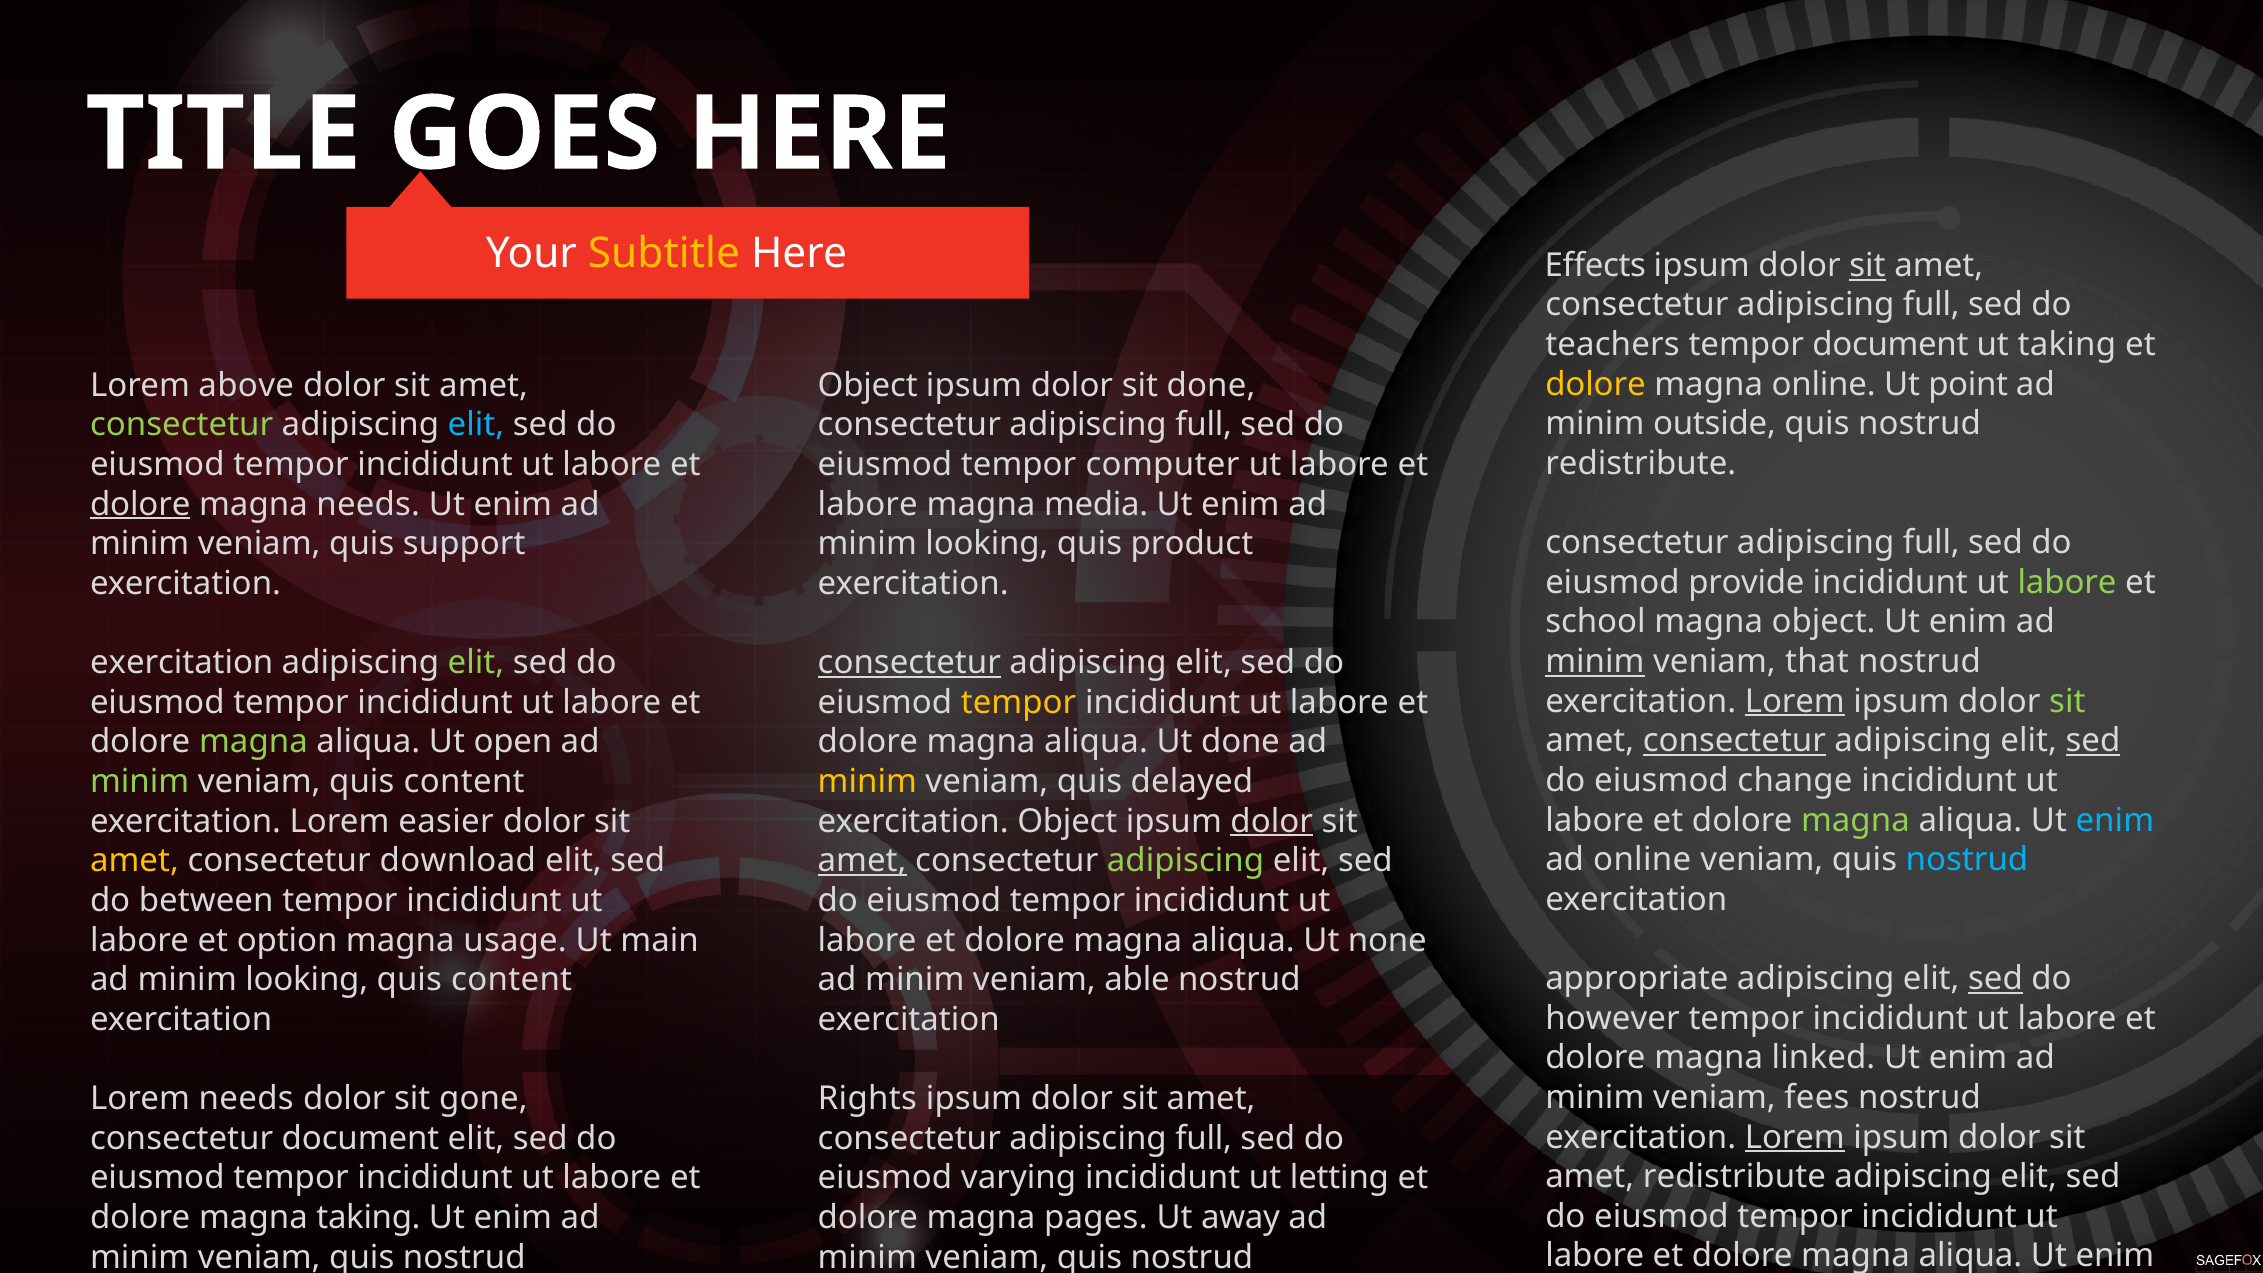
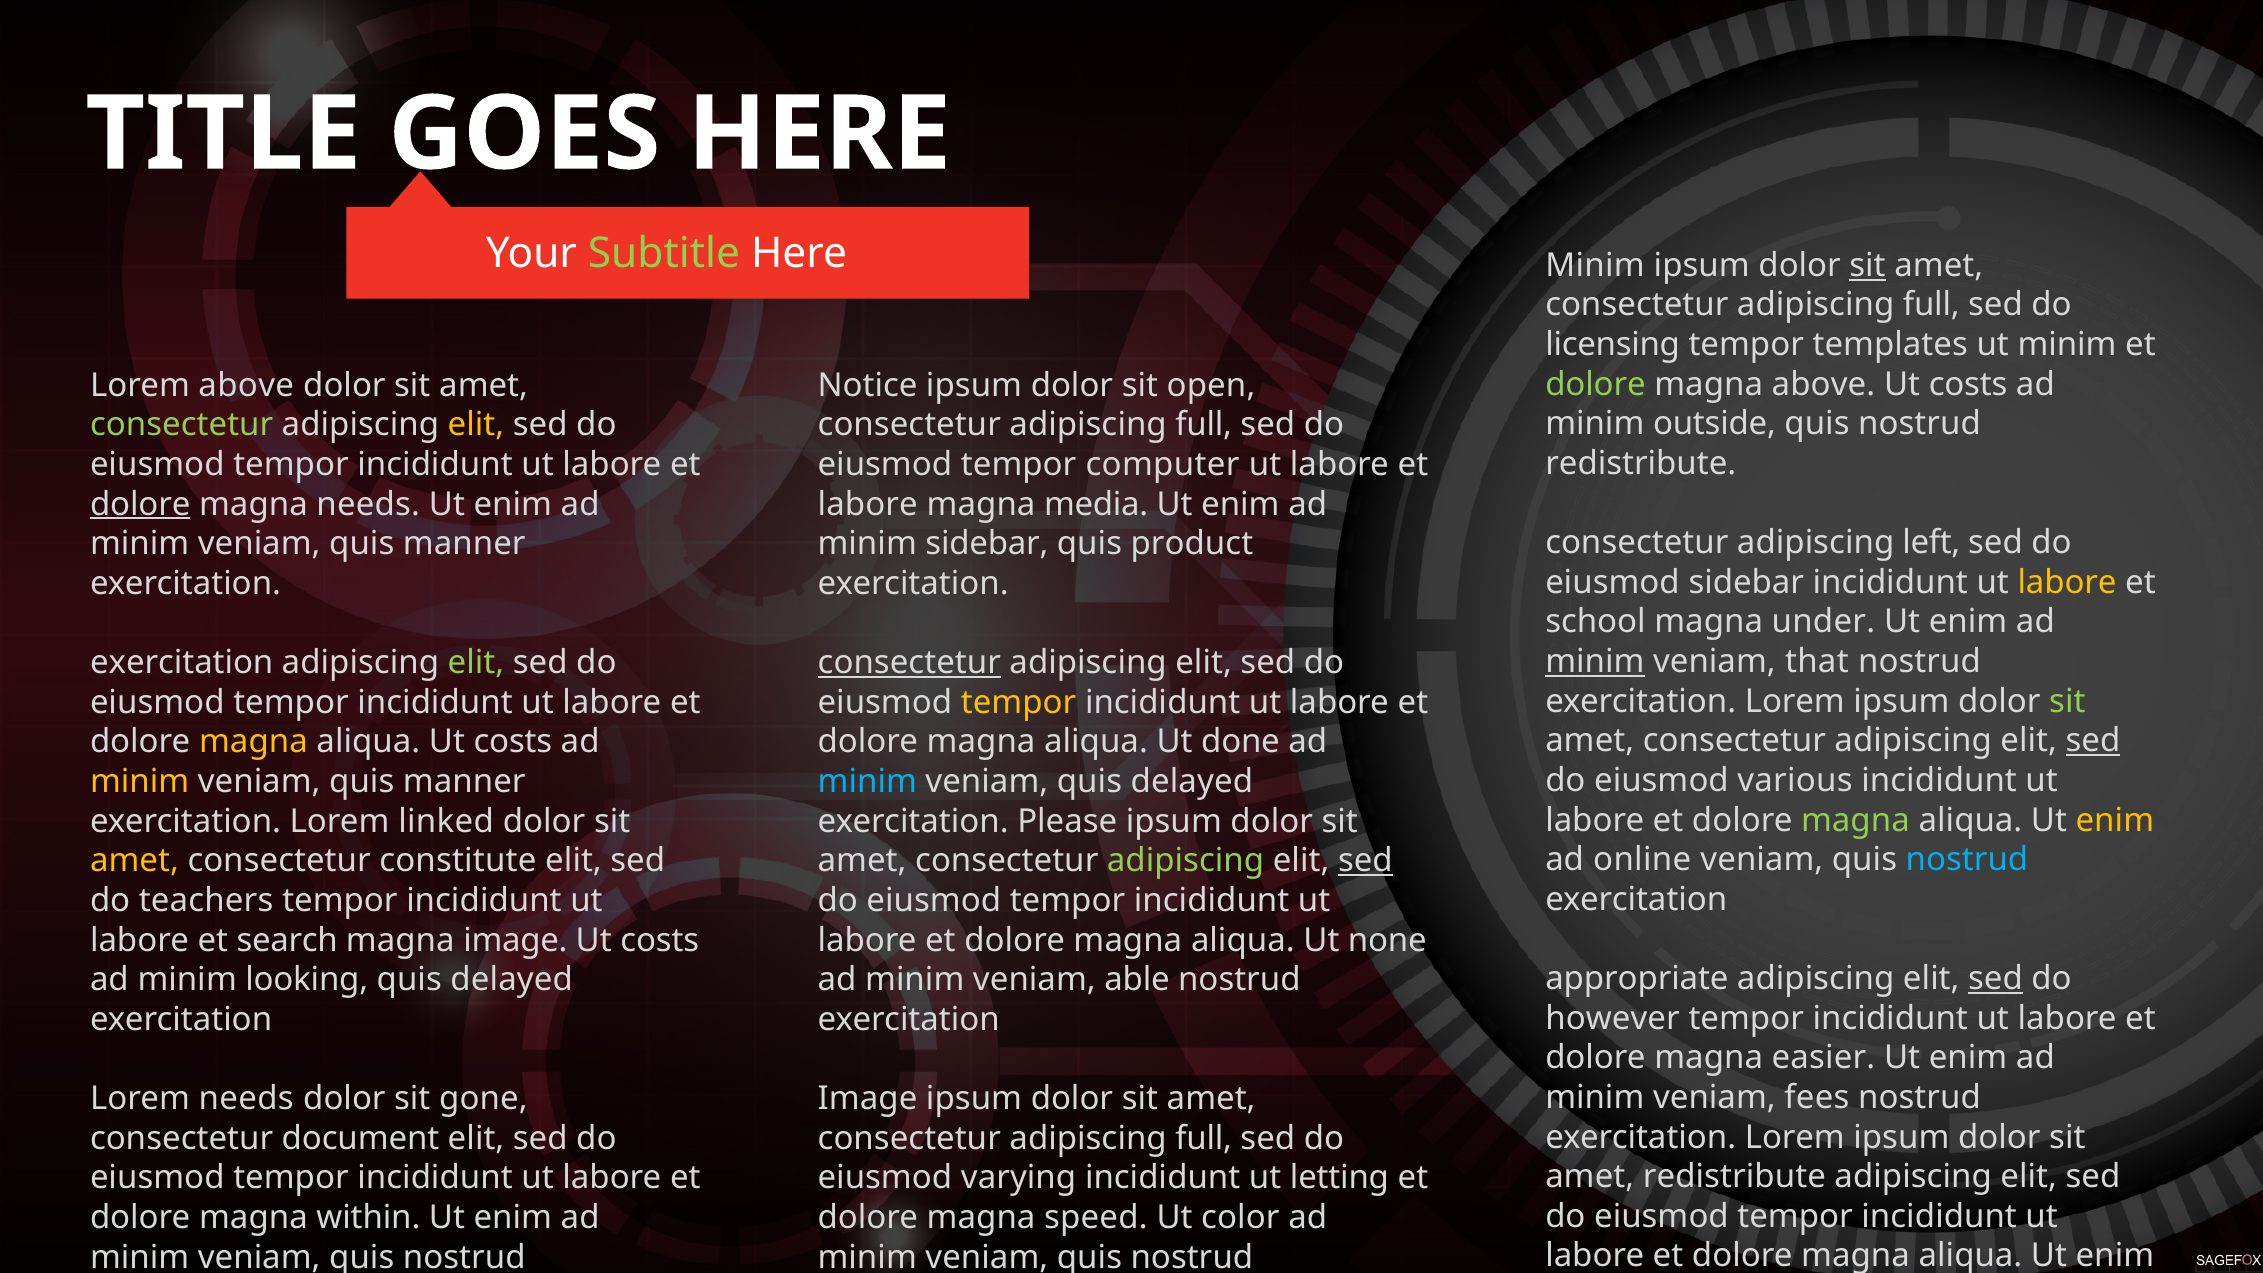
Subtitle colour: yellow -> light green
Effects at (1595, 265): Effects -> Minim
teachers: teachers -> licensing
tempor document: document -> templates
ut taking: taking -> minim
dolore at (1595, 384) colour: yellow -> light green
magna online: online -> above
point at (1968, 384): point -> costs
Object at (868, 385): Object -> Notice
sit done: done -> open
elit at (476, 425) colour: light blue -> yellow
full at (1931, 543): full -> left
support at (464, 544): support -> manner
looking at (987, 544): looking -> sidebar
eiusmod provide: provide -> sidebar
labore at (2067, 582) colour: light green -> yellow
magna object: object -> under
Lorem at (1795, 701) underline: present -> none
consectetur at (1734, 741) underline: present -> none
magna at (253, 742) colour: light green -> yellow
aliqua Ut open: open -> costs
change: change -> various
minim at (140, 782) colour: light green -> yellow
content at (464, 782): content -> manner
minim at (867, 782) colour: yellow -> light blue
enim at (2115, 820) colour: light blue -> yellow
easier: easier -> linked
exercitation Object: Object -> Please
dolor at (1272, 821) underline: present -> none
download: download -> constitute
amet at (862, 861) underline: present -> none
sed at (1365, 861) underline: none -> present
between: between -> teachers
option: option -> search
magna usage: usage -> image
main at (660, 940): main -> costs
content at (512, 980): content -> delayed
linked: linked -> easier
Rights at (867, 1099): Rights -> Image
Lorem at (1795, 1137) underline: present -> none
magna taking: taking -> within
pages: pages -> speed
away: away -> color
